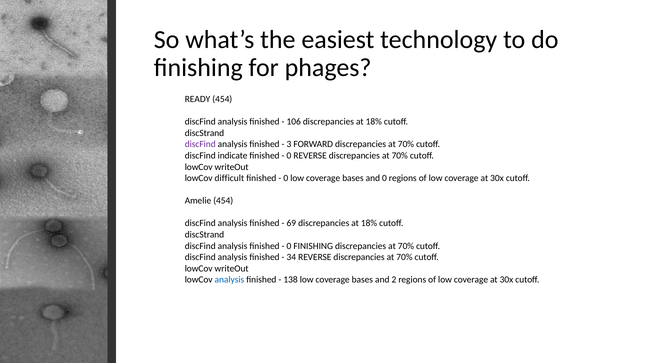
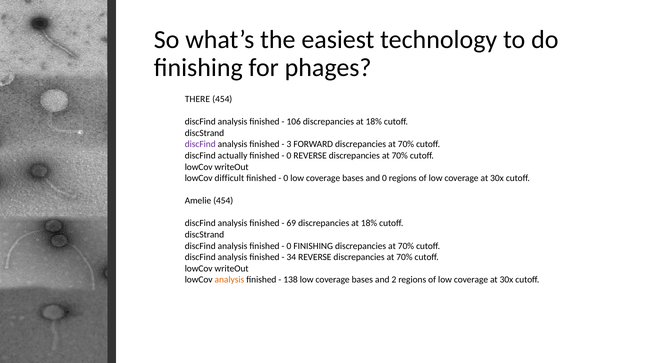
READY: READY -> THERE
indicate: indicate -> actually
analysis at (229, 280) colour: blue -> orange
